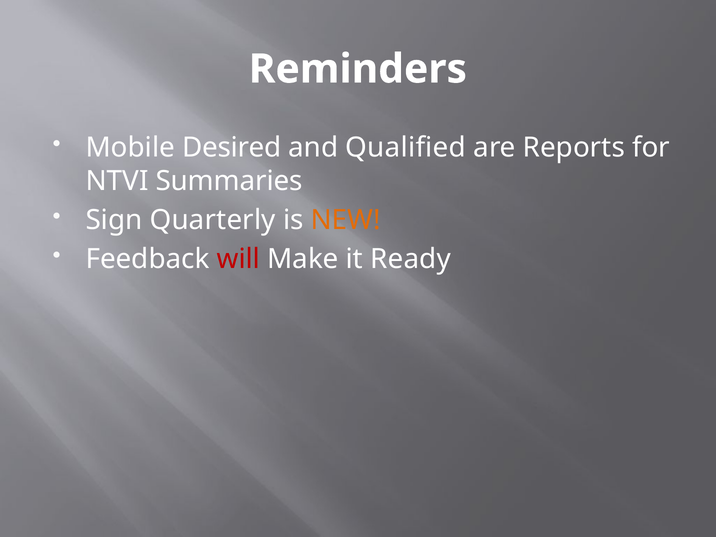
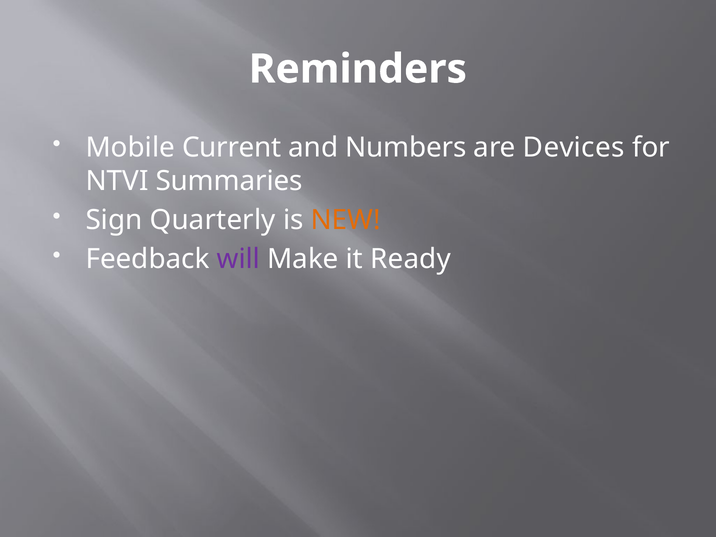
Desired: Desired -> Current
Qualified: Qualified -> Numbers
Reports: Reports -> Devices
will colour: red -> purple
